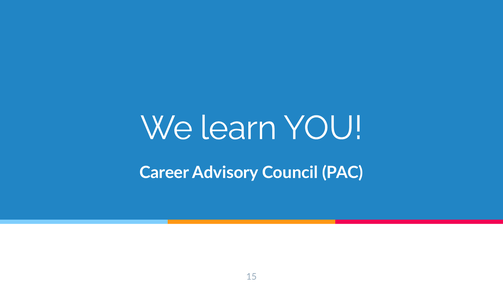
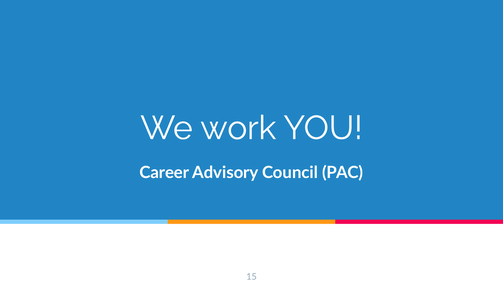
learn: learn -> work
